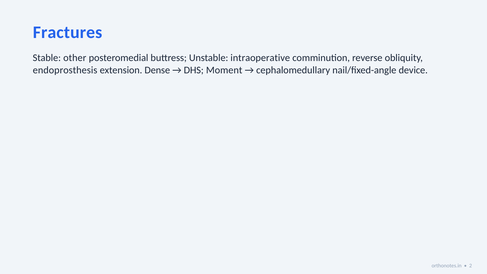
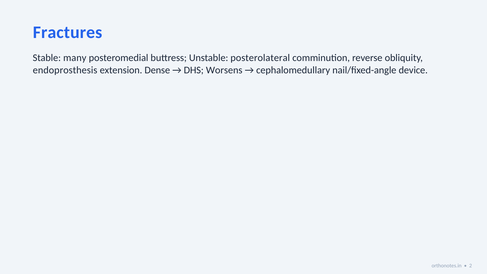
other: other -> many
intraoperative: intraoperative -> posterolateral
Moment: Moment -> Worsens
